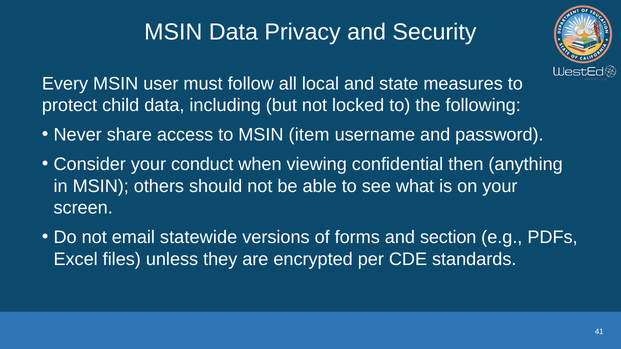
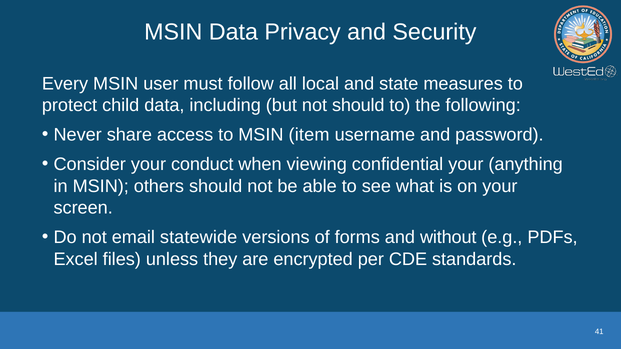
not locked: locked -> should
confidential then: then -> your
section: section -> without
